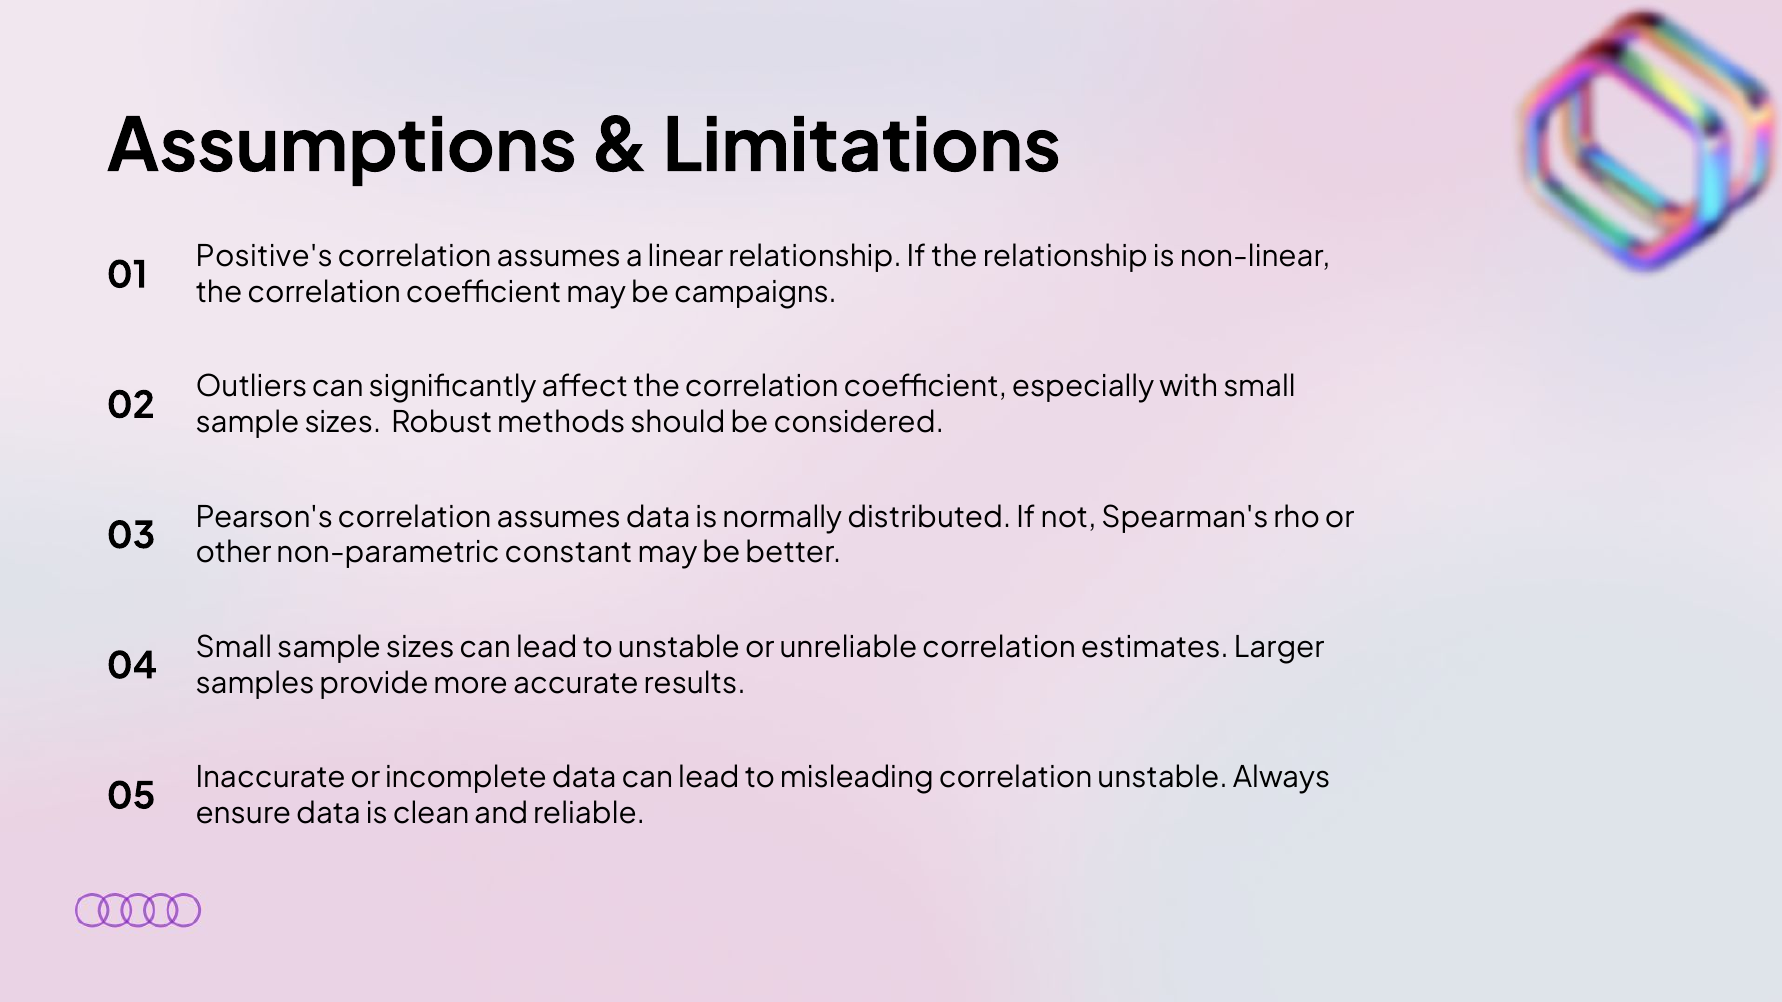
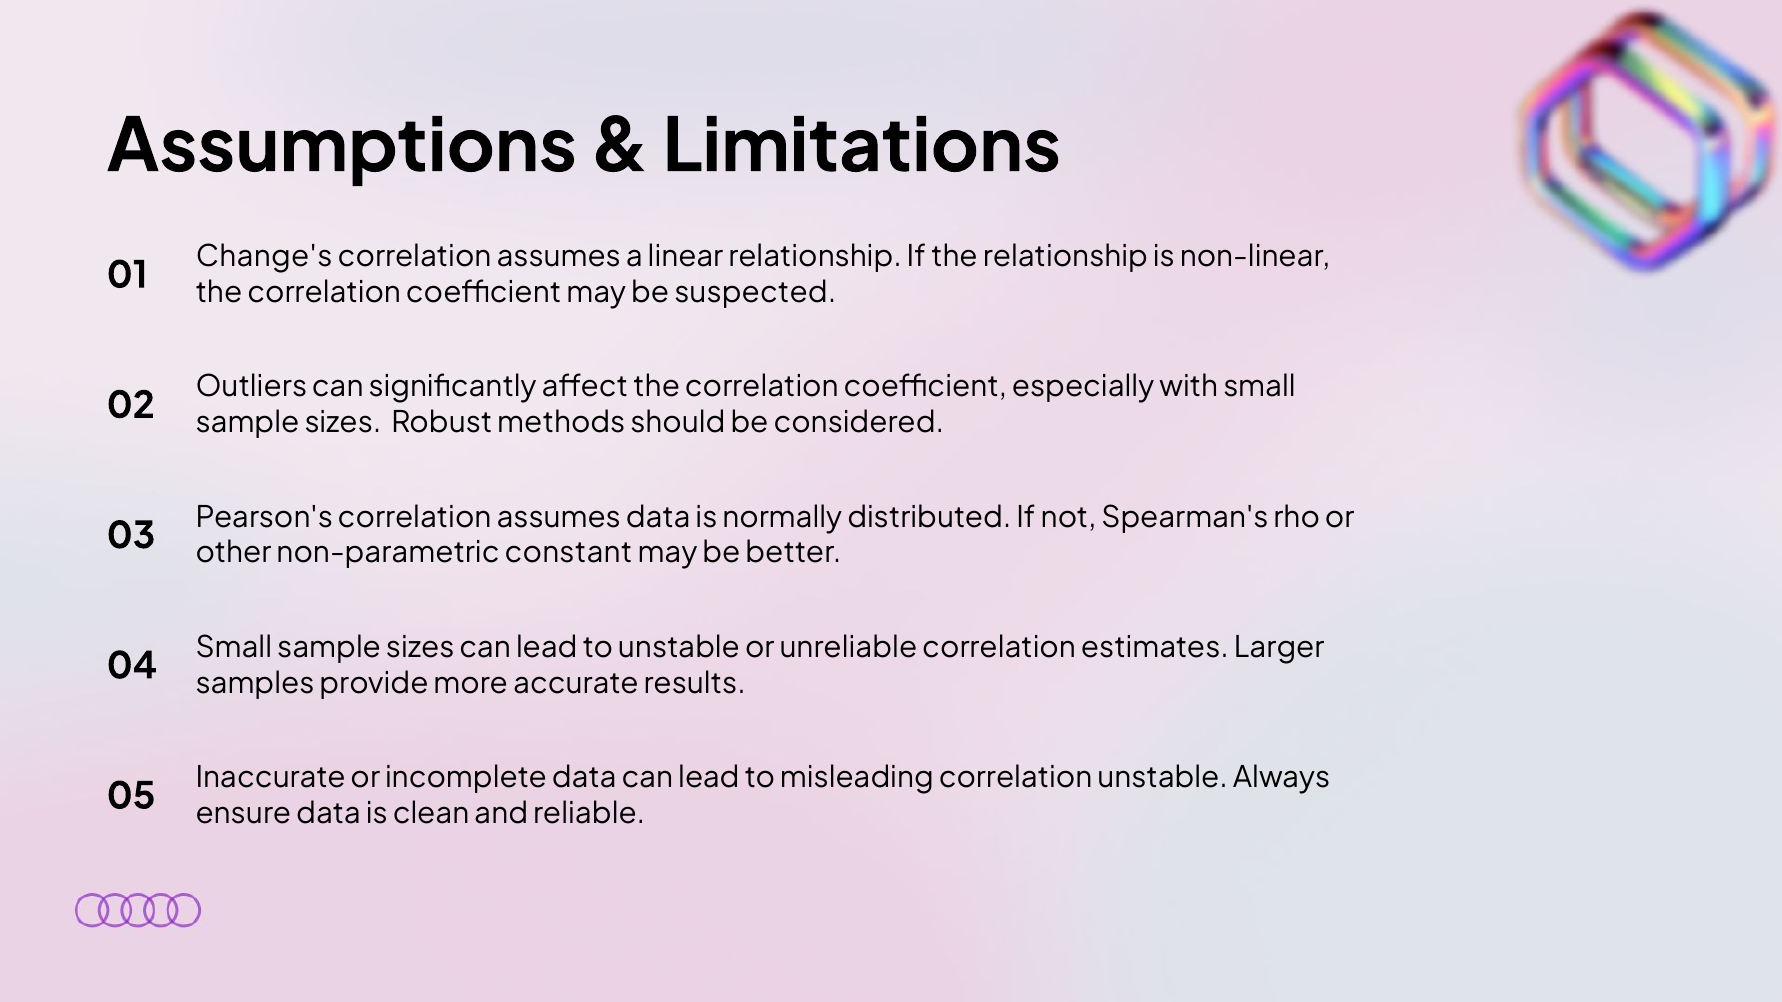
Positive's: Positive's -> Change's
campaigns: campaigns -> suspected
